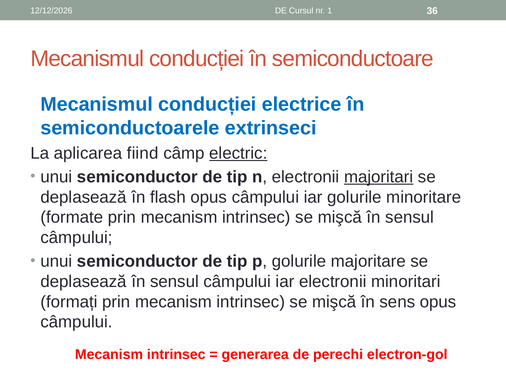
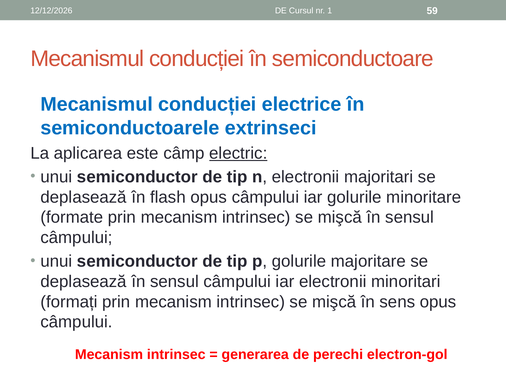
36: 36 -> 59
fiind: fiind -> este
majoritari underline: present -> none
